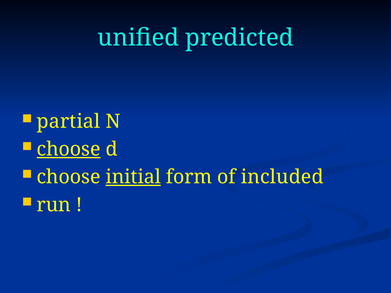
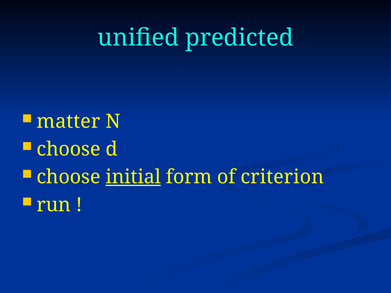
partial: partial -> matter
choose at (69, 149) underline: present -> none
included: included -> criterion
